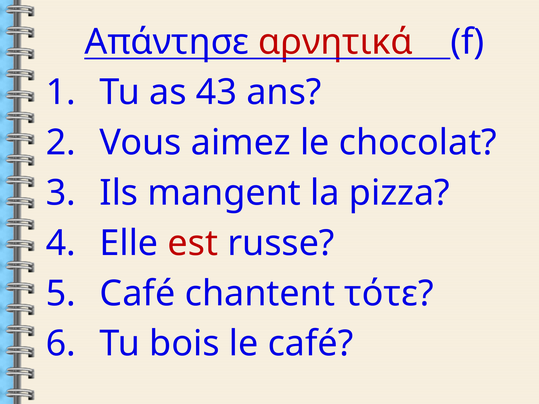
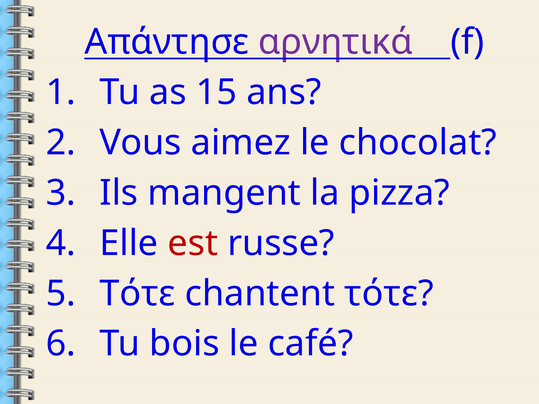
αρνητικά colour: red -> purple
43: 43 -> 15
Café at (137, 294): Café -> Τότε
